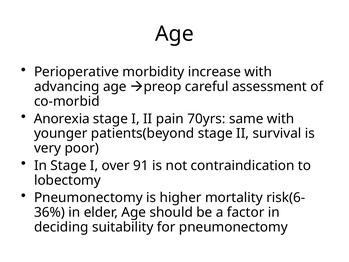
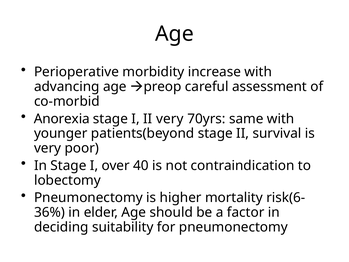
II pain: pain -> very
91: 91 -> 40
